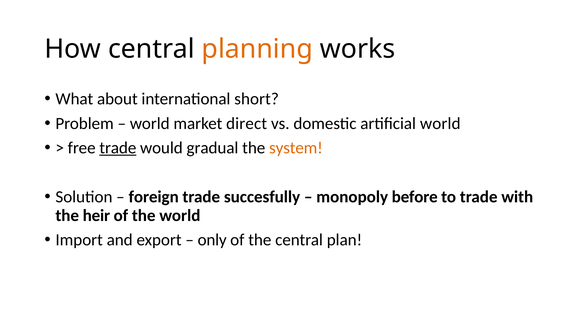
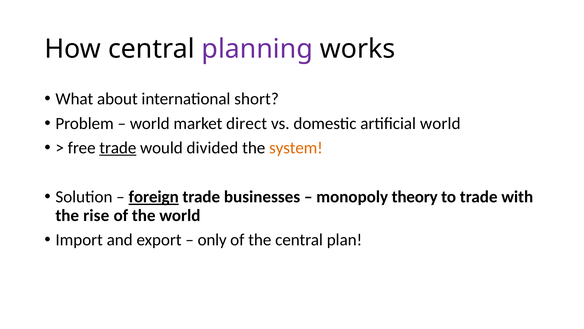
planning colour: orange -> purple
gradual: gradual -> divided
foreign underline: none -> present
succesfully: succesfully -> businesses
before: before -> theory
heir: heir -> rise
